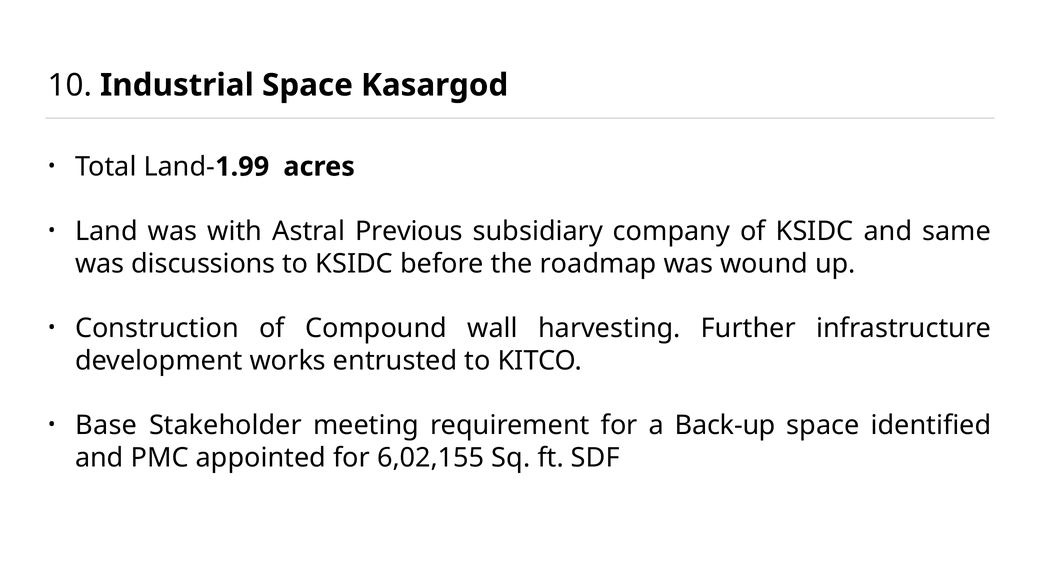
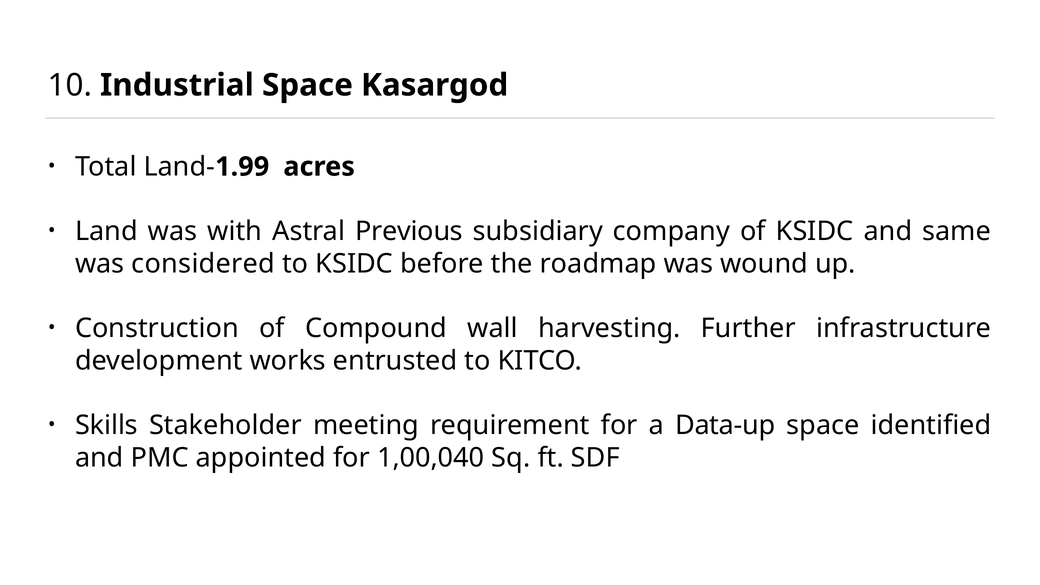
discussions: discussions -> considered
Base: Base -> Skills
Back-up: Back-up -> Data-up
6,02,155: 6,02,155 -> 1,00,040
